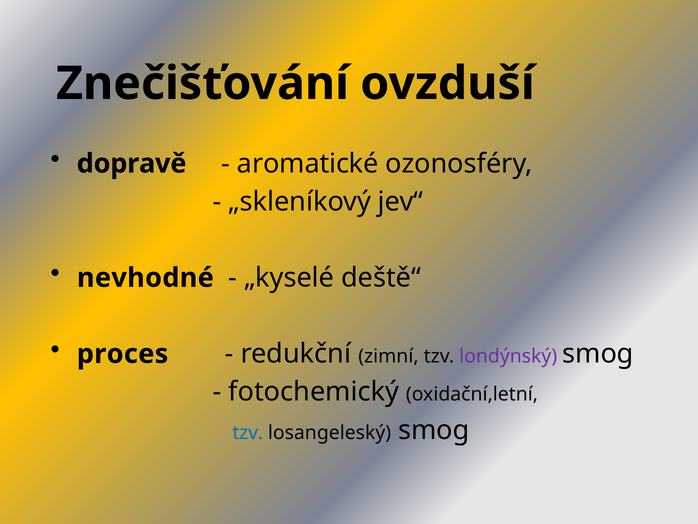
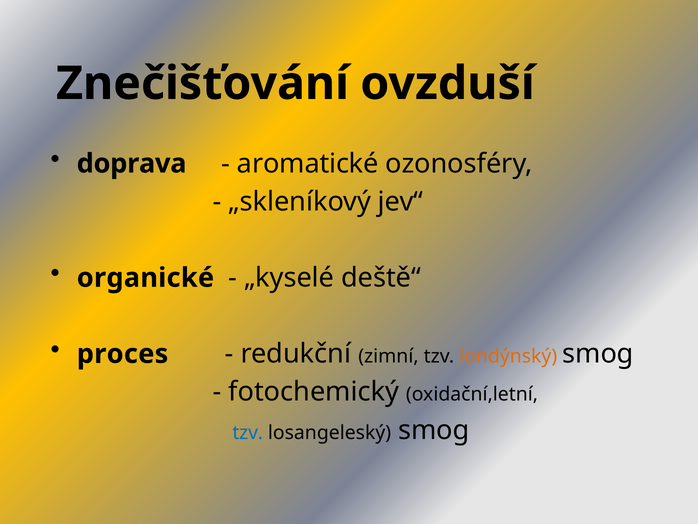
dopravě: dopravě -> doprava
nevhodné: nevhodné -> organické
londýnský colour: purple -> orange
